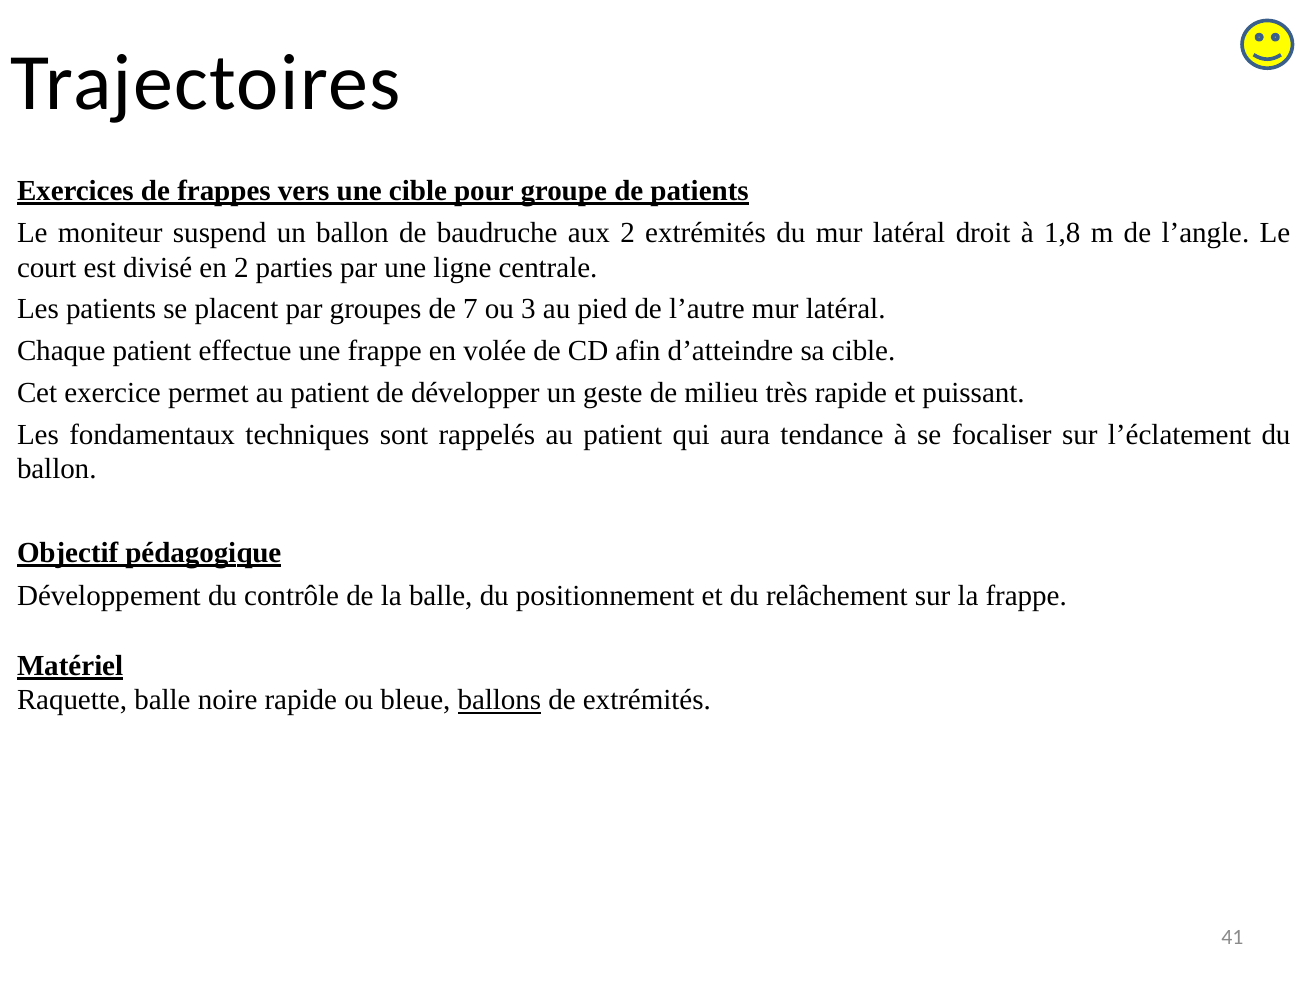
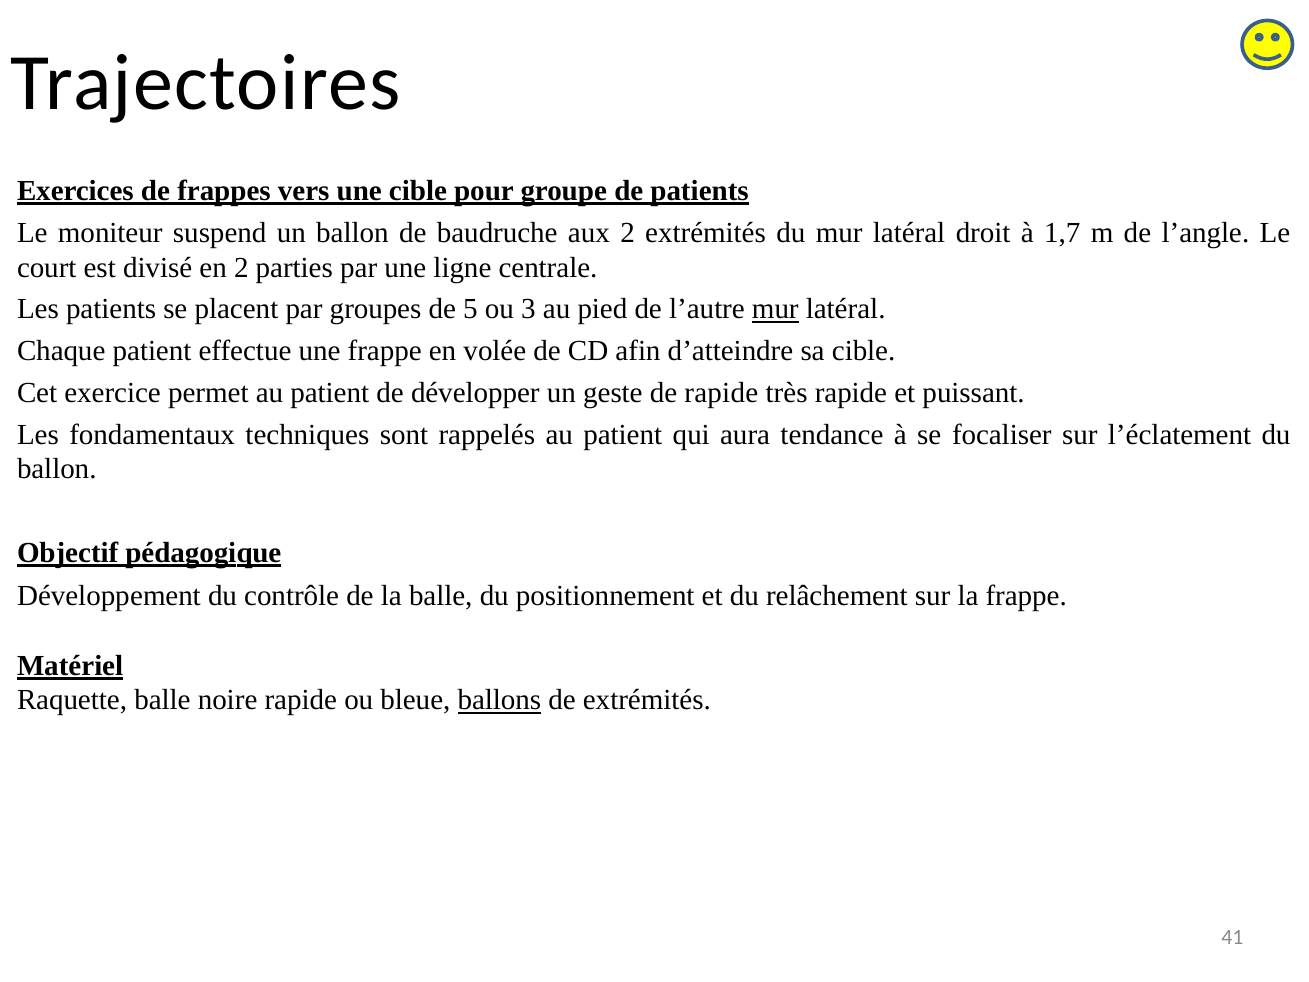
1,8: 1,8 -> 1,7
7: 7 -> 5
mur at (775, 309) underline: none -> present
de milieu: milieu -> rapide
